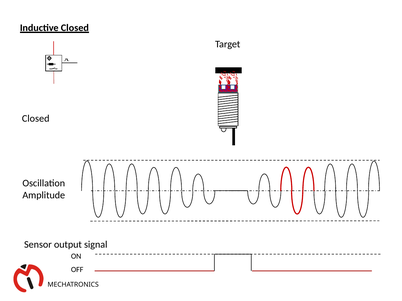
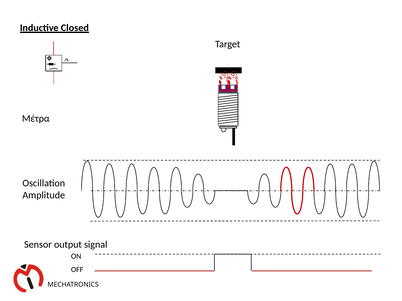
Closed at (36, 119): Closed -> Μέτρα
